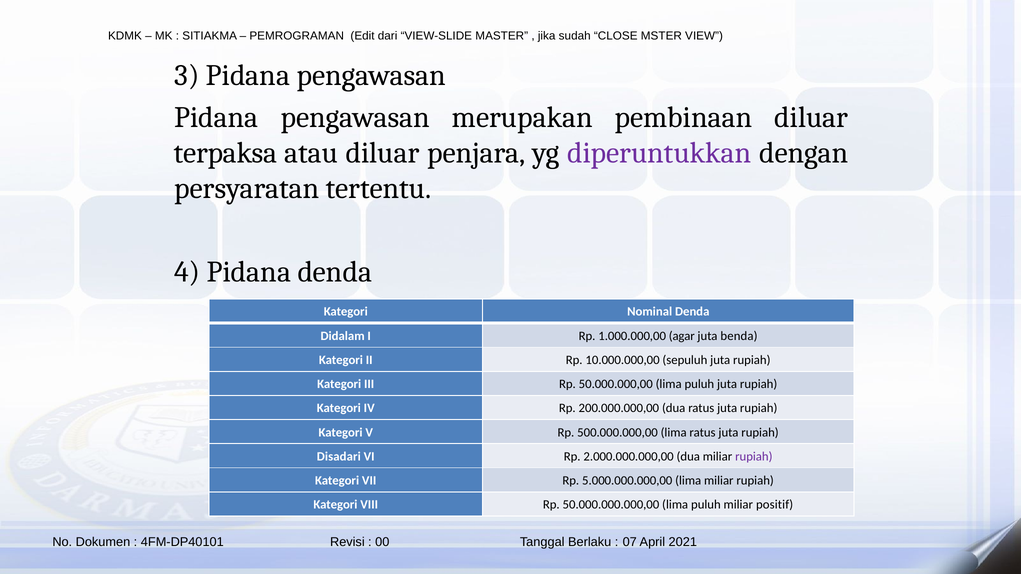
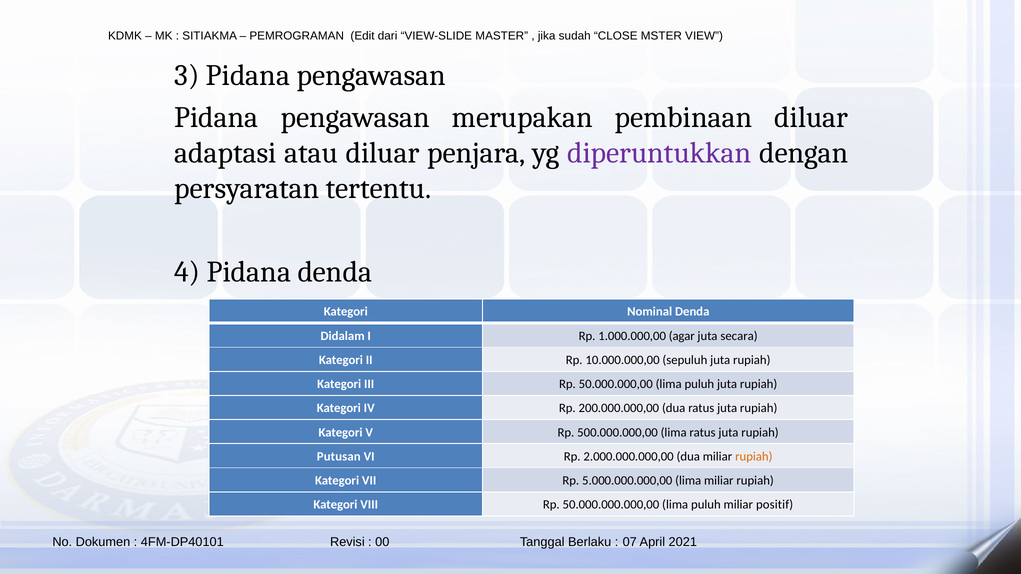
terpaksa: terpaksa -> adaptasi
benda: benda -> secara
Disadari: Disadari -> Putusan
rupiah at (754, 457) colour: purple -> orange
